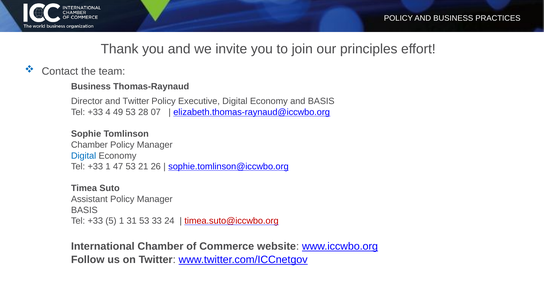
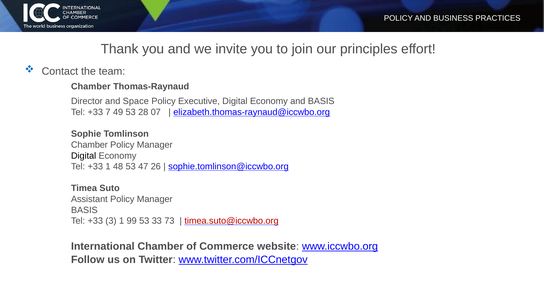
Business at (91, 87): Business -> Chamber
and Twitter: Twitter -> Space
4: 4 -> 7
Digital at (84, 156) colour: blue -> black
47: 47 -> 48
21: 21 -> 47
5: 5 -> 3
31: 31 -> 99
24: 24 -> 73
